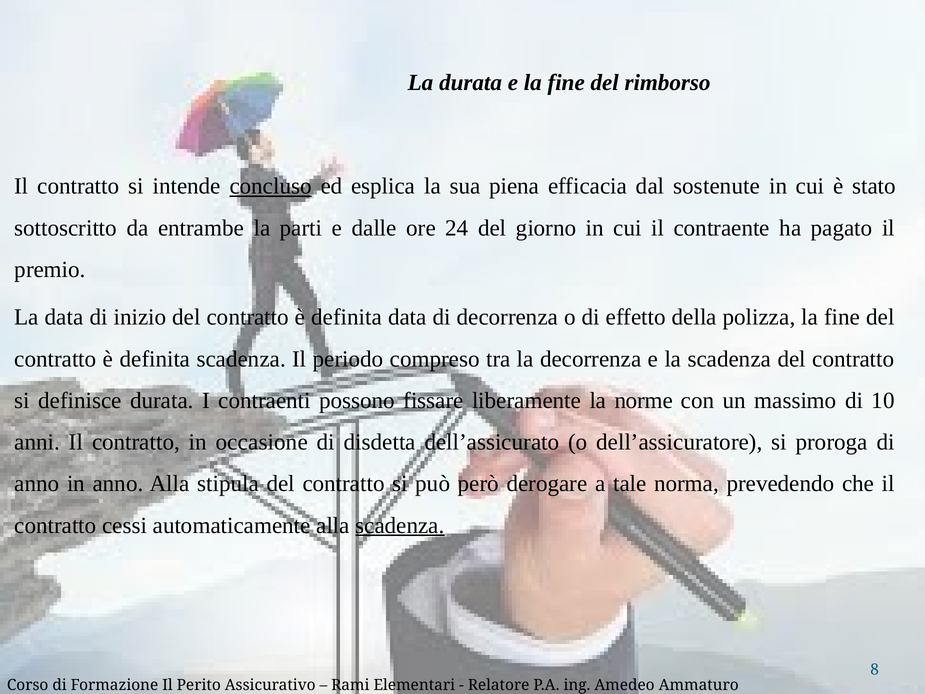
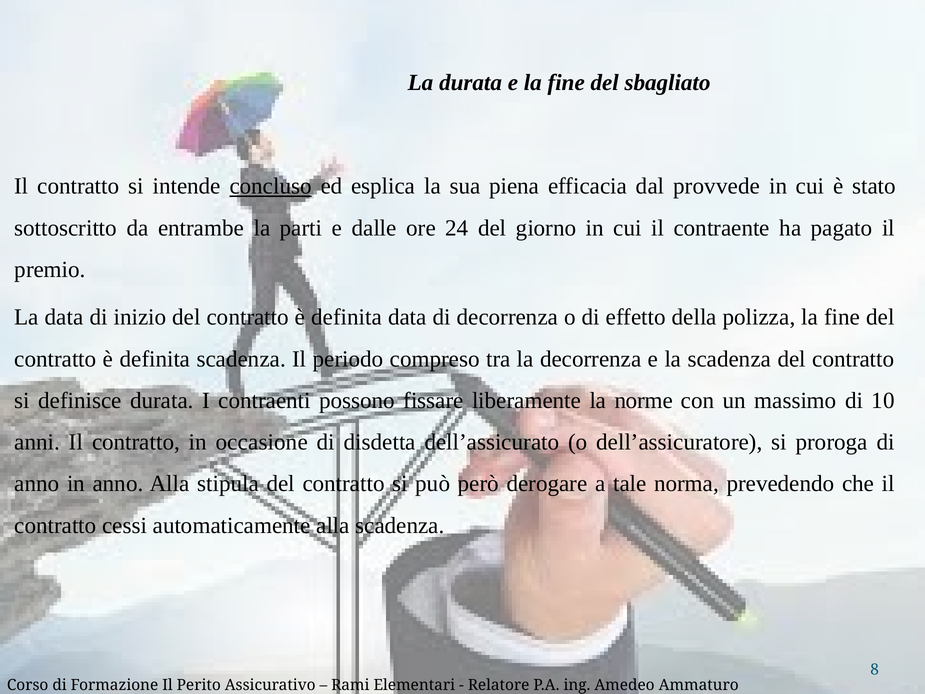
rimborso: rimborso -> sbagliato
sostenute: sostenute -> provvede
scadenza at (400, 525) underline: present -> none
